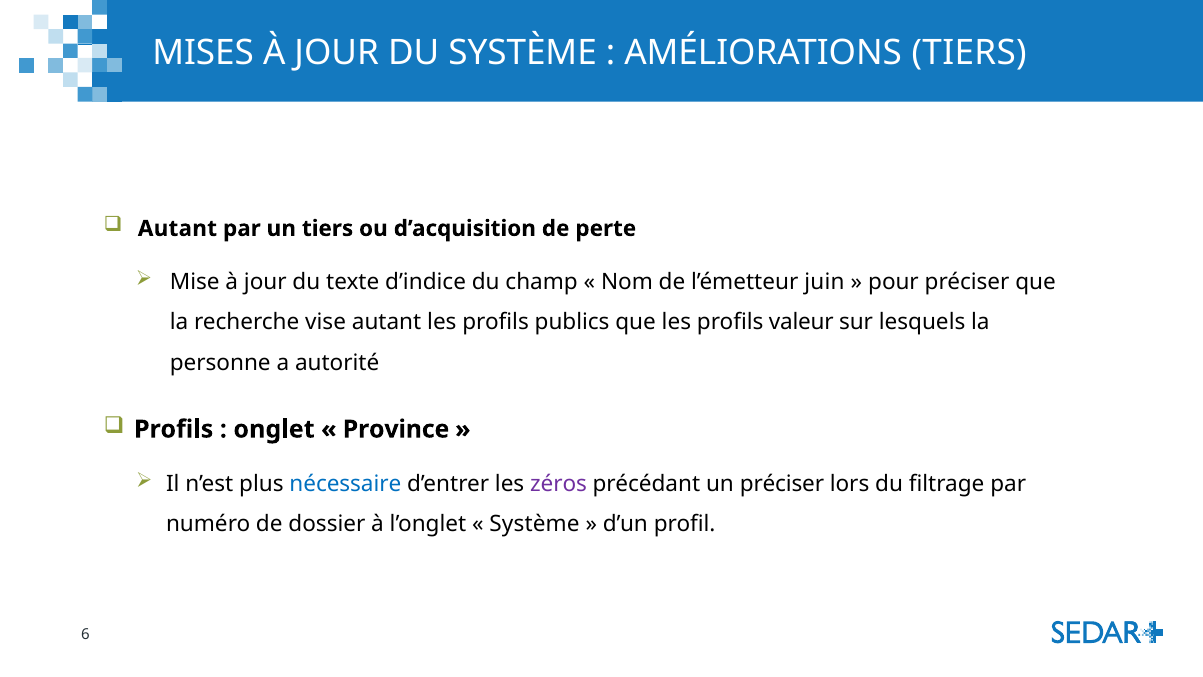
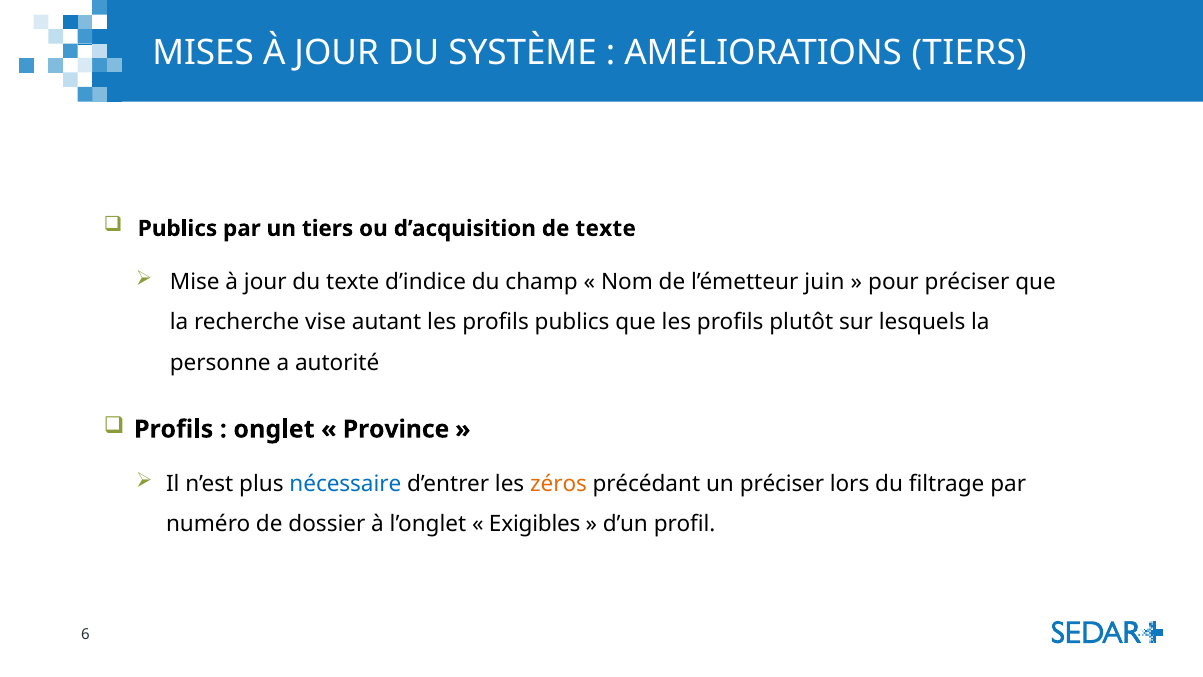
Autant at (177, 228): Autant -> Publics
de perte: perte -> texte
valeur: valeur -> plutôt
zéros colour: purple -> orange
Système at (535, 524): Système -> Exigibles
